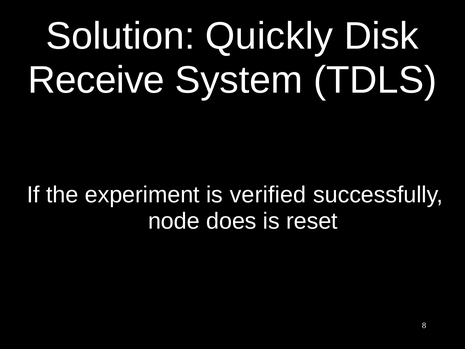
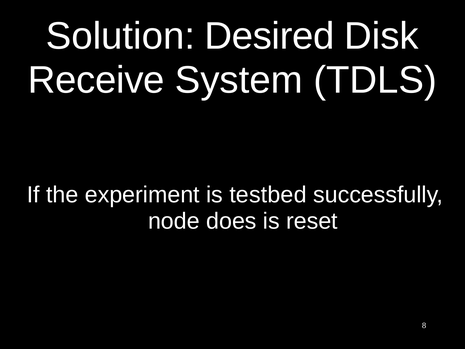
Quickly: Quickly -> Desired
verified: verified -> testbed
